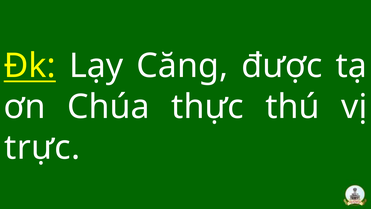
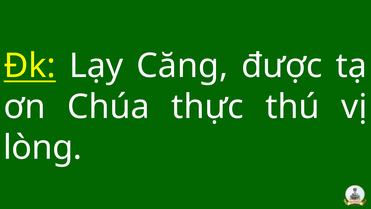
trực: trực -> lòng
